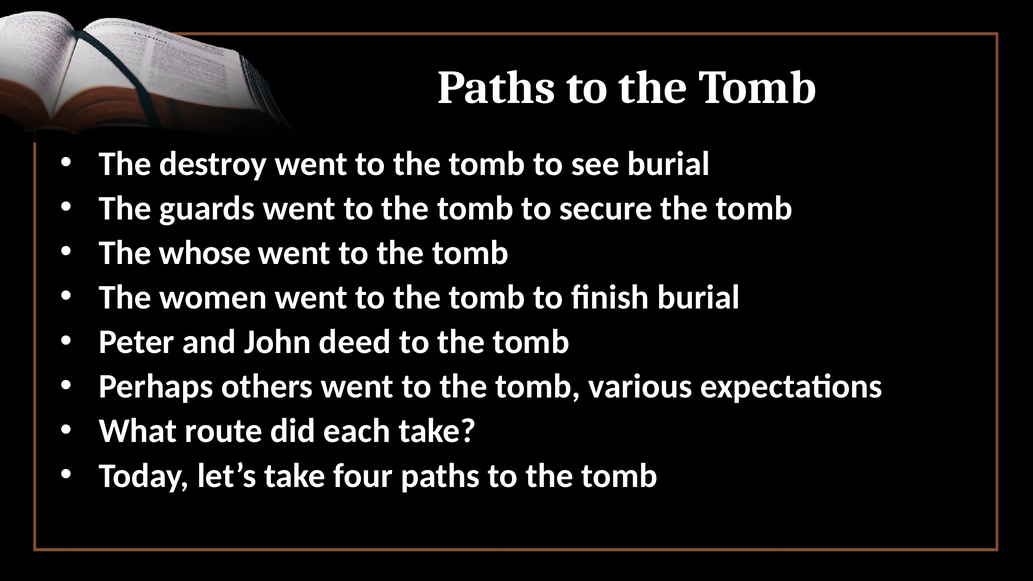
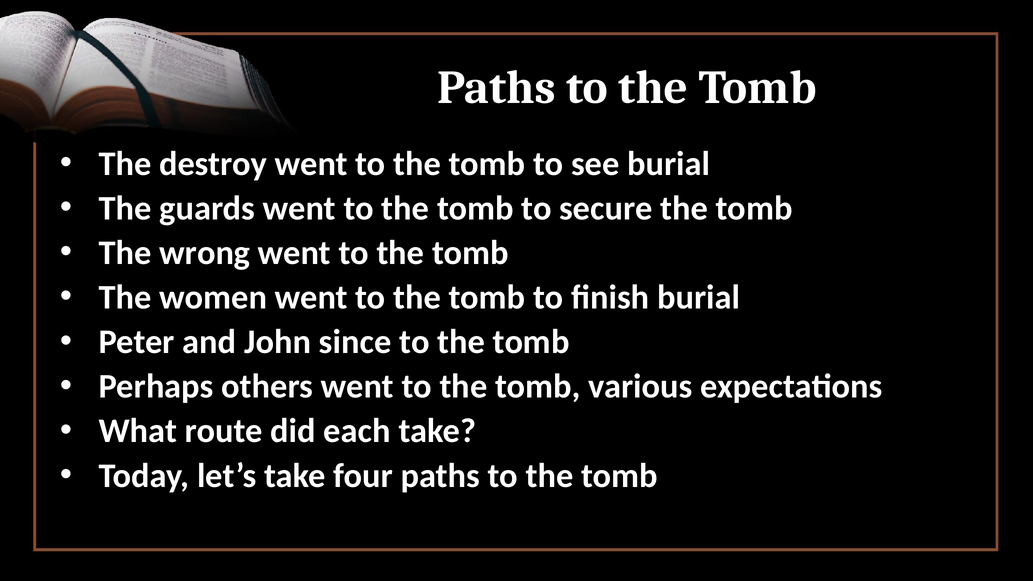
whose: whose -> wrong
deed: deed -> since
